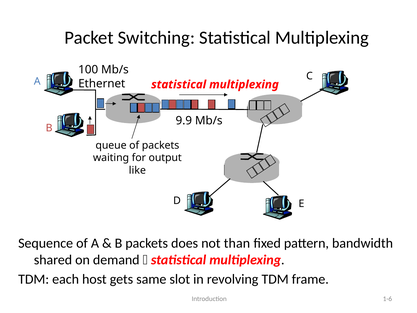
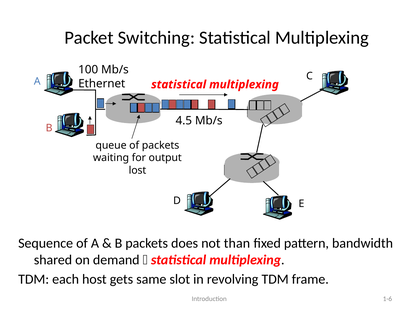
9.9: 9.9 -> 4.5
like: like -> lost
